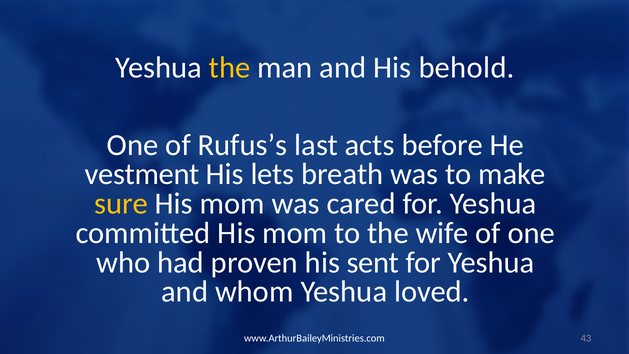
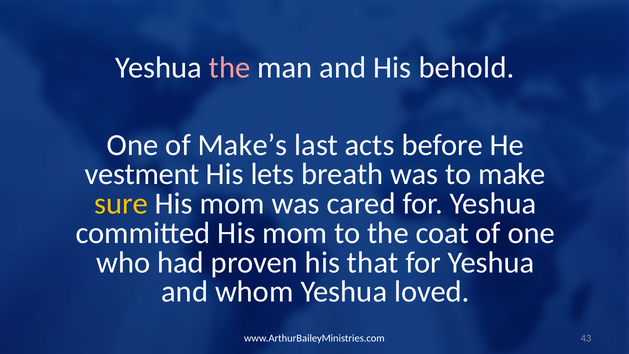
the at (230, 68) colour: yellow -> pink
Rufus’s: Rufus’s -> Make’s
wife: wife -> coat
sent: sent -> that
